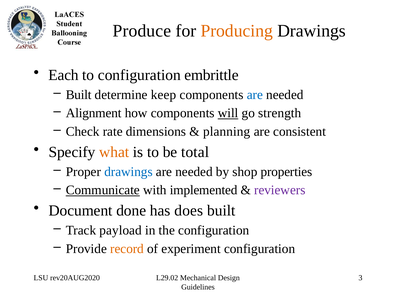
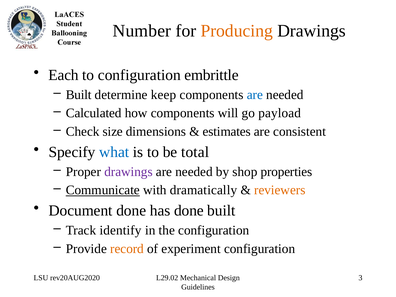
Produce: Produce -> Number
Alignment: Alignment -> Calculated
will underline: present -> none
strength: strength -> payload
rate: rate -> size
planning: planning -> estimates
what colour: orange -> blue
drawings at (128, 172) colour: blue -> purple
implemented: implemented -> dramatically
reviewers colour: purple -> orange
has does: does -> done
payload: payload -> identify
